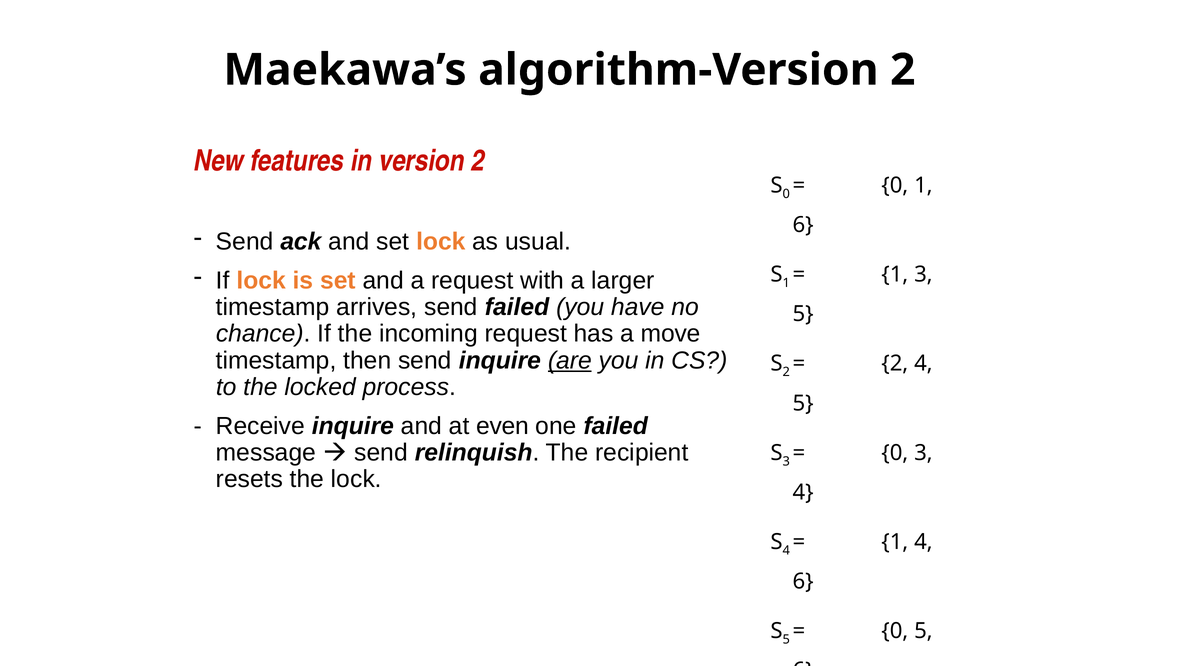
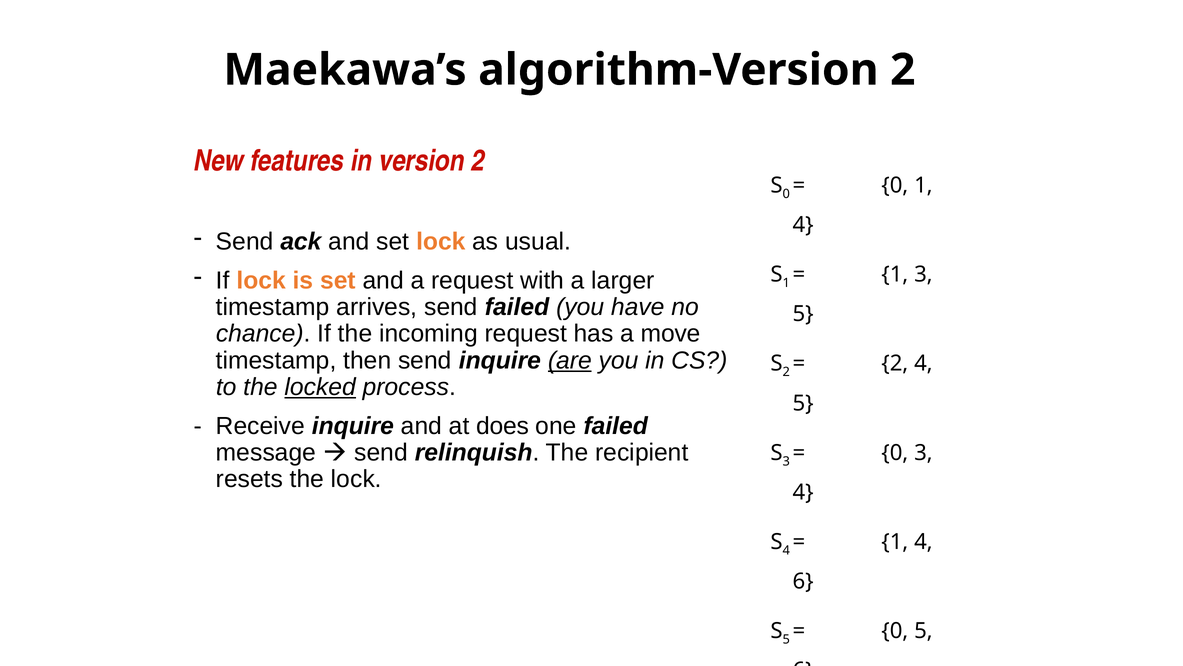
6 at (803, 225): 6 -> 4
locked underline: none -> present
even: even -> does
